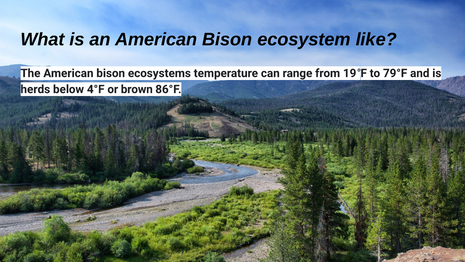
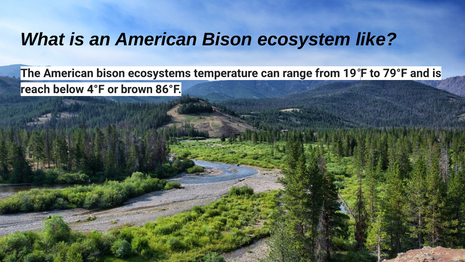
herds: herds -> reach
